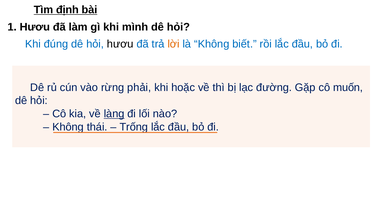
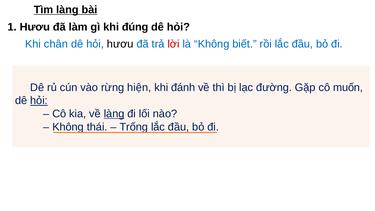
Tìm định: định -> làng
mình: mình -> đúng
đúng: đúng -> chân
lời colour: orange -> red
phải: phải -> hiện
hoặc: hoặc -> đánh
hỏi at (39, 101) underline: none -> present
